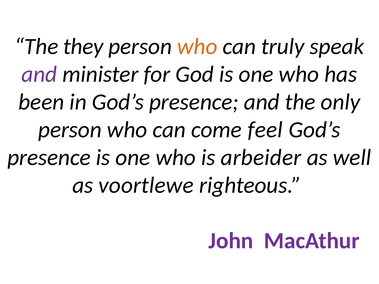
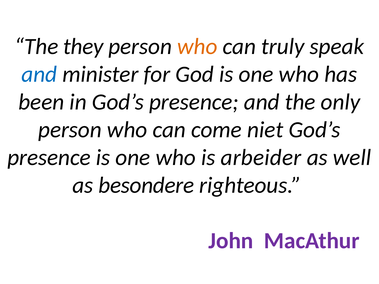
and at (39, 74) colour: purple -> blue
feel: feel -> niet
voortlewe: voortlewe -> besondere
